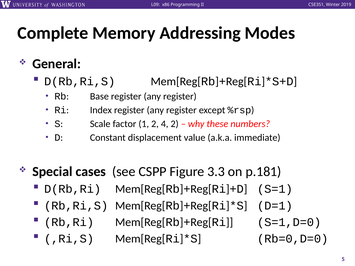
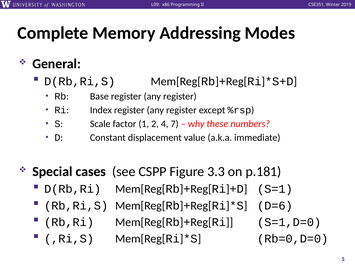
4 2: 2 -> 7
D=1: D=1 -> D=6
